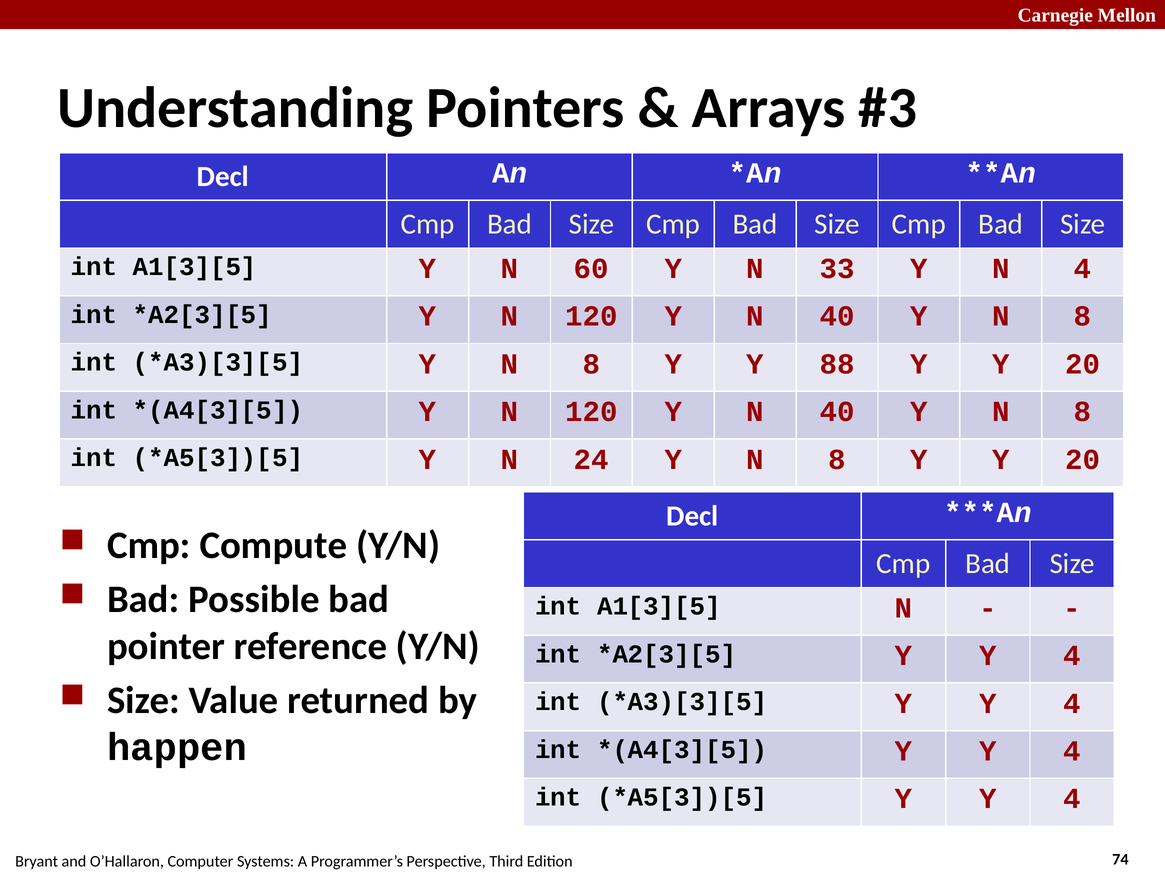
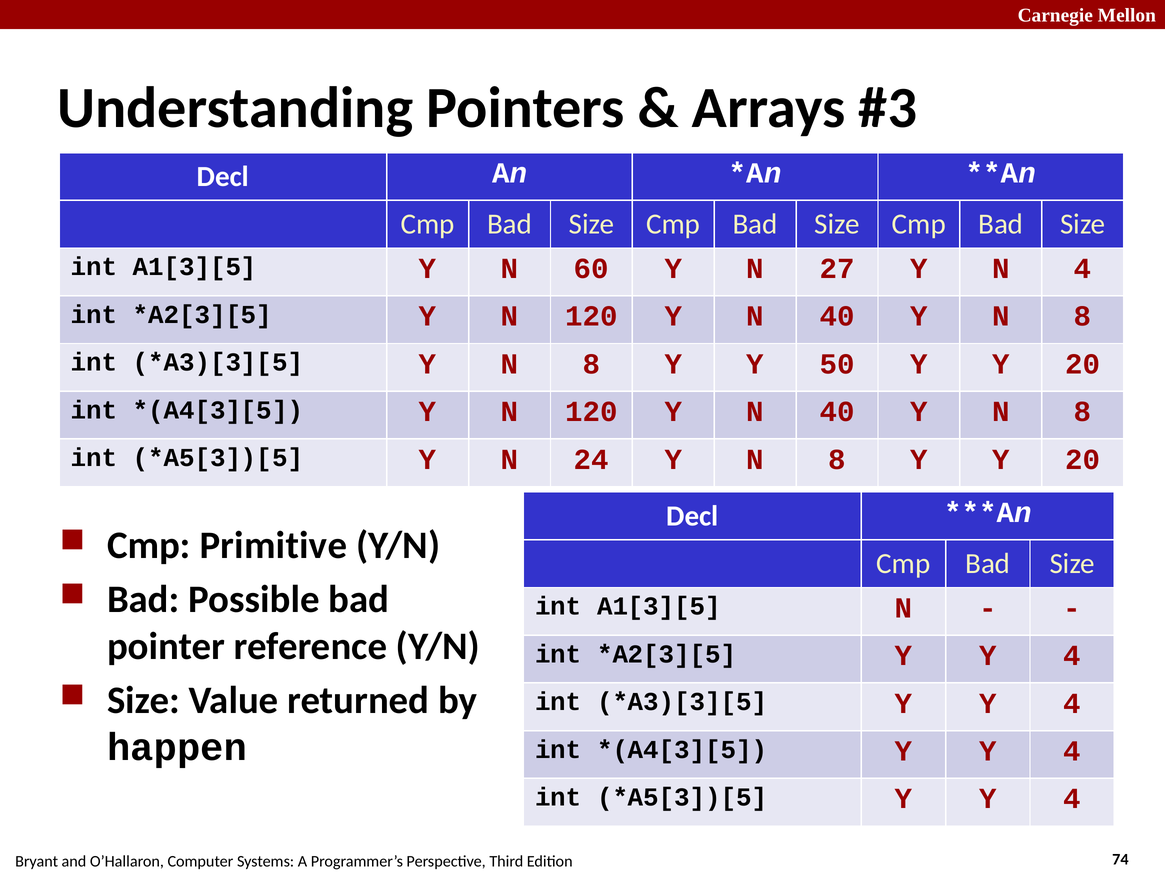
33: 33 -> 27
88: 88 -> 50
Compute: Compute -> Primitive
